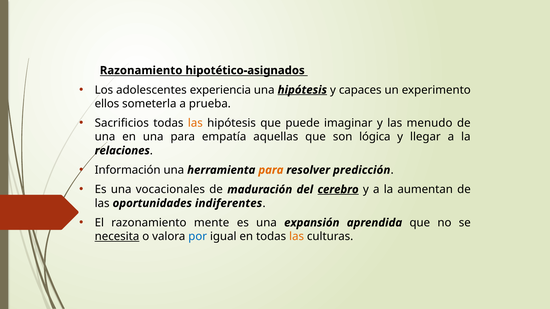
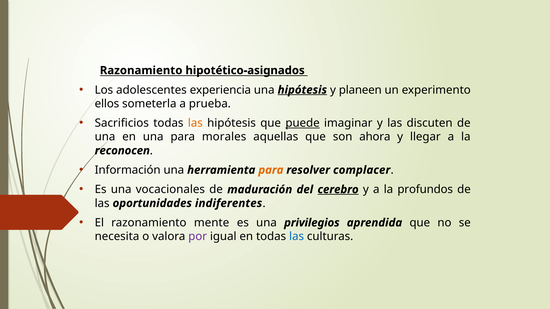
capaces: capaces -> planeen
puede underline: none -> present
menudo: menudo -> discuten
empatía: empatía -> morales
lógica: lógica -> ahora
relaciones: relaciones -> reconocen
predicción: predicción -> complacer
aumentan: aumentan -> profundos
expansión: expansión -> privilegios
necesita underline: present -> none
por colour: blue -> purple
las at (297, 237) colour: orange -> blue
